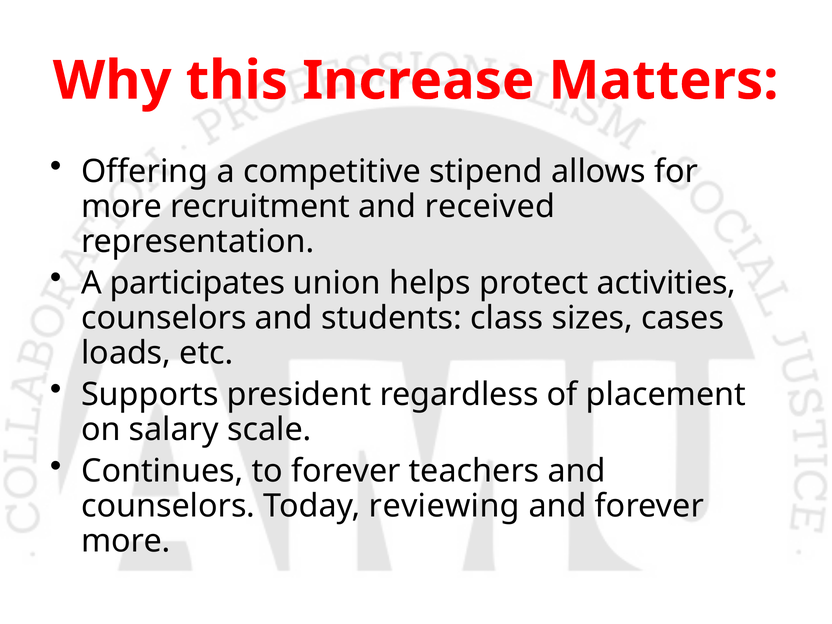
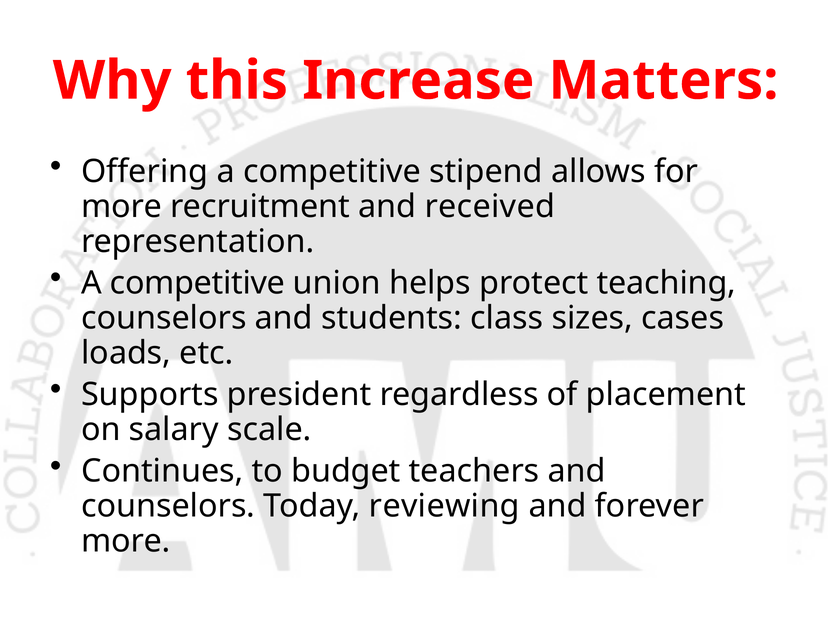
participates at (197, 283): participates -> competitive
activities: activities -> teaching
to forever: forever -> budget
